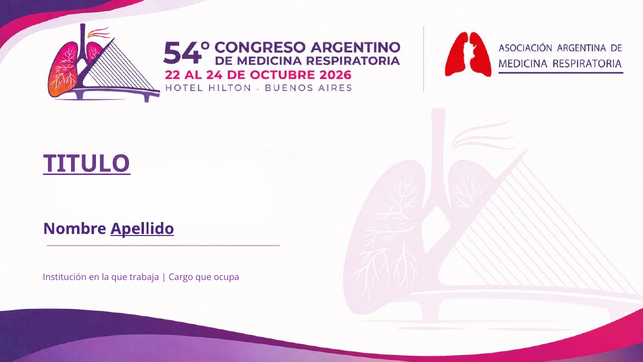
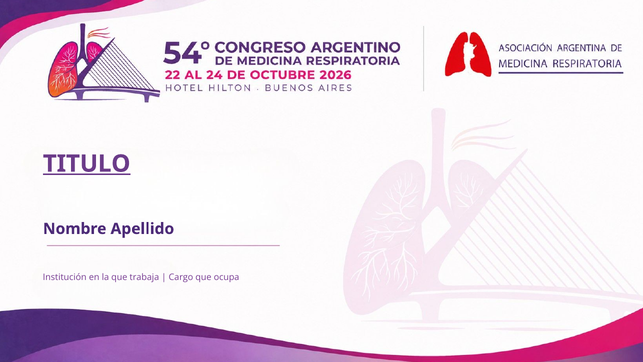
Apellido underline: present -> none
